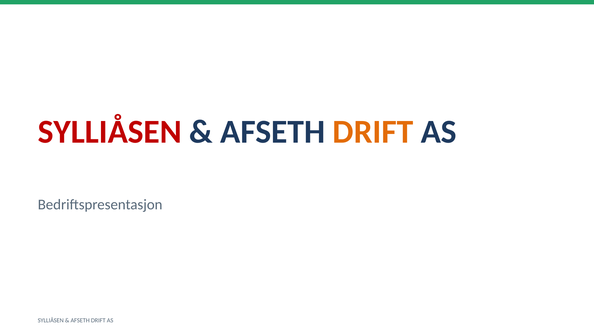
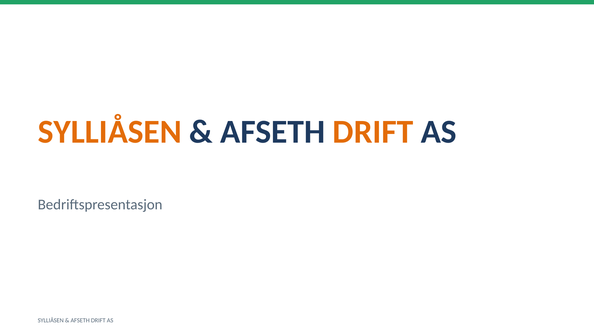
SYLLIÅSEN at (110, 132) colour: red -> orange
